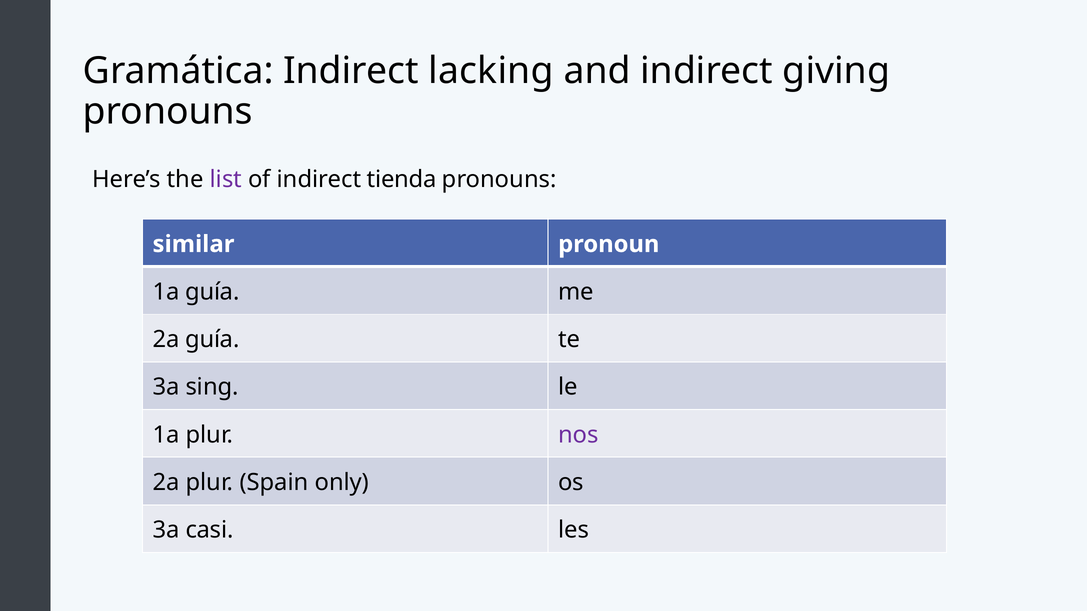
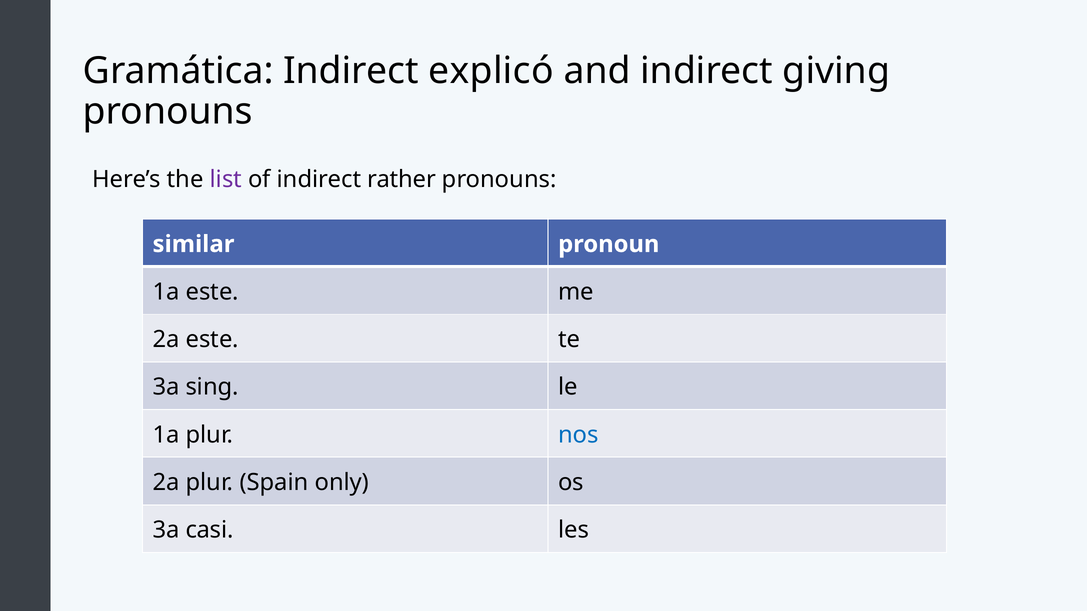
lacking: lacking -> explicó
tienda: tienda -> rather
1a guía: guía -> este
2a guía: guía -> este
nos colour: purple -> blue
